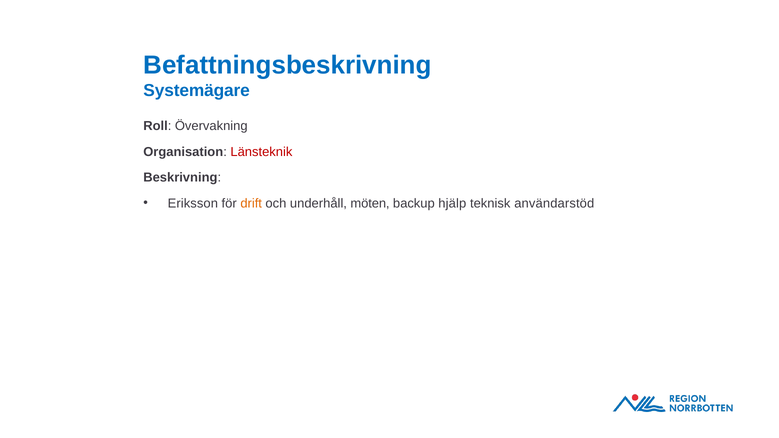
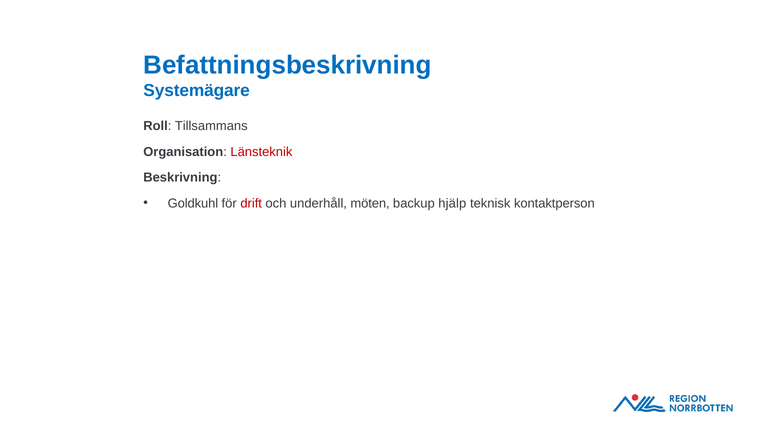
Övervakning: Övervakning -> Tillsammans
Eriksson: Eriksson -> Goldkuhl
drift colour: orange -> red
användarstöd: användarstöd -> kontaktperson
